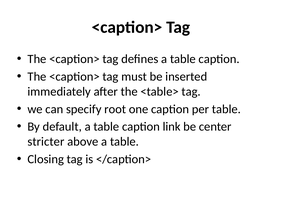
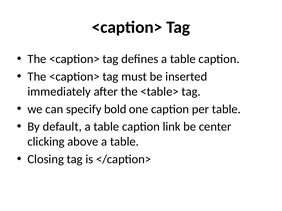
root: root -> bold
stricter: stricter -> clicking
